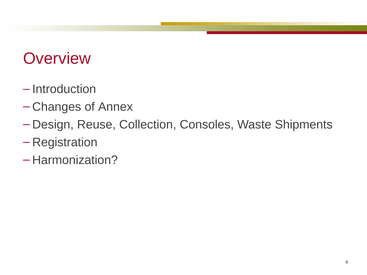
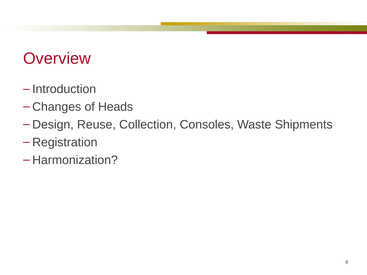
Annex: Annex -> Heads
